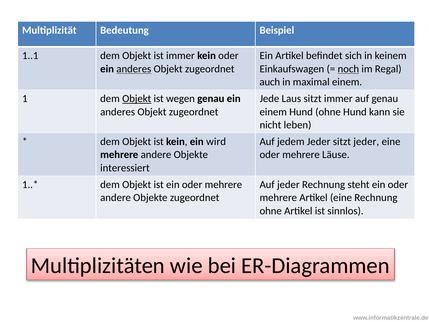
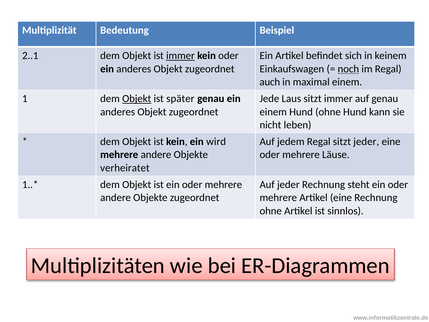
1..1: 1..1 -> 2..1
immer at (180, 56) underline: none -> present
anderes at (134, 69) underline: present -> none
wegen: wegen -> später
jedem Jeder: Jeder -> Regal
interessiert: interessiert -> verheiratet
